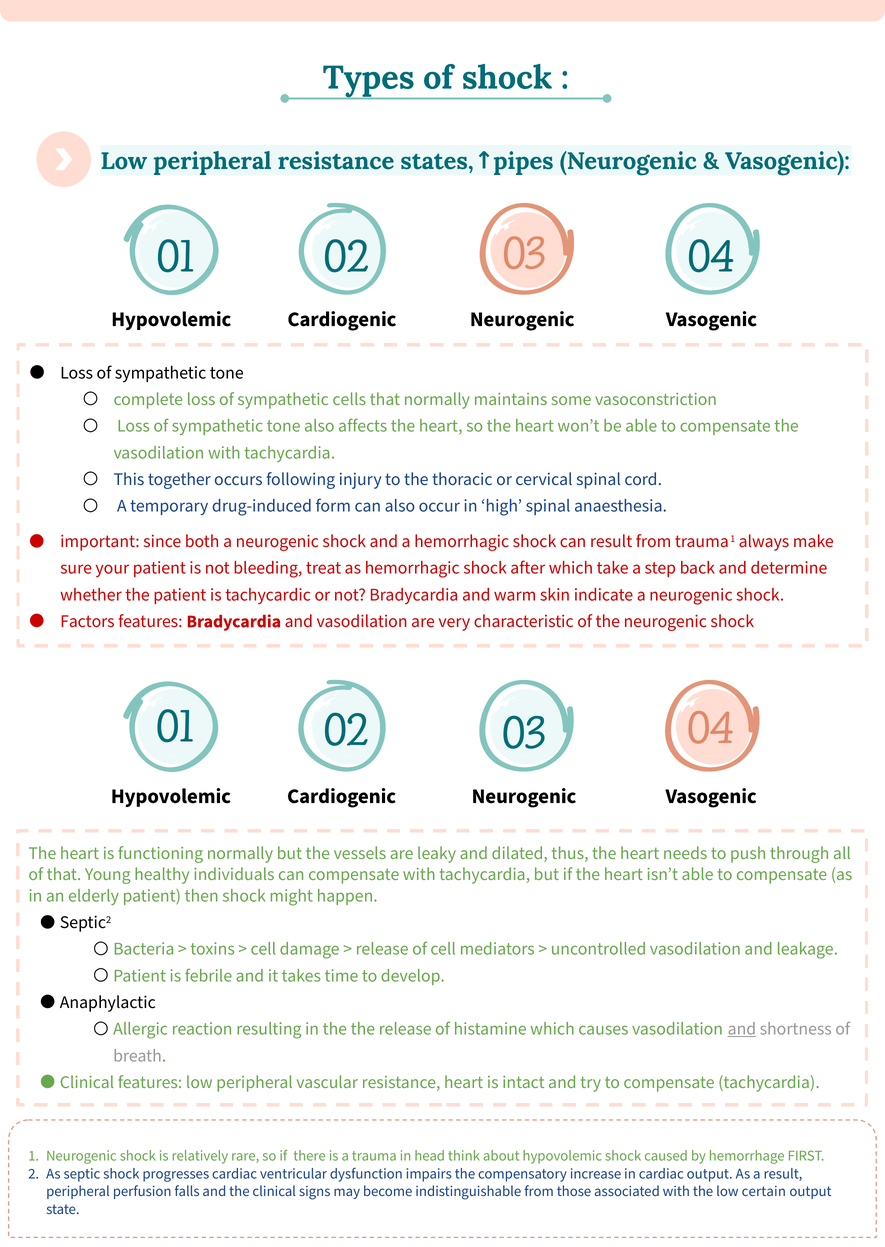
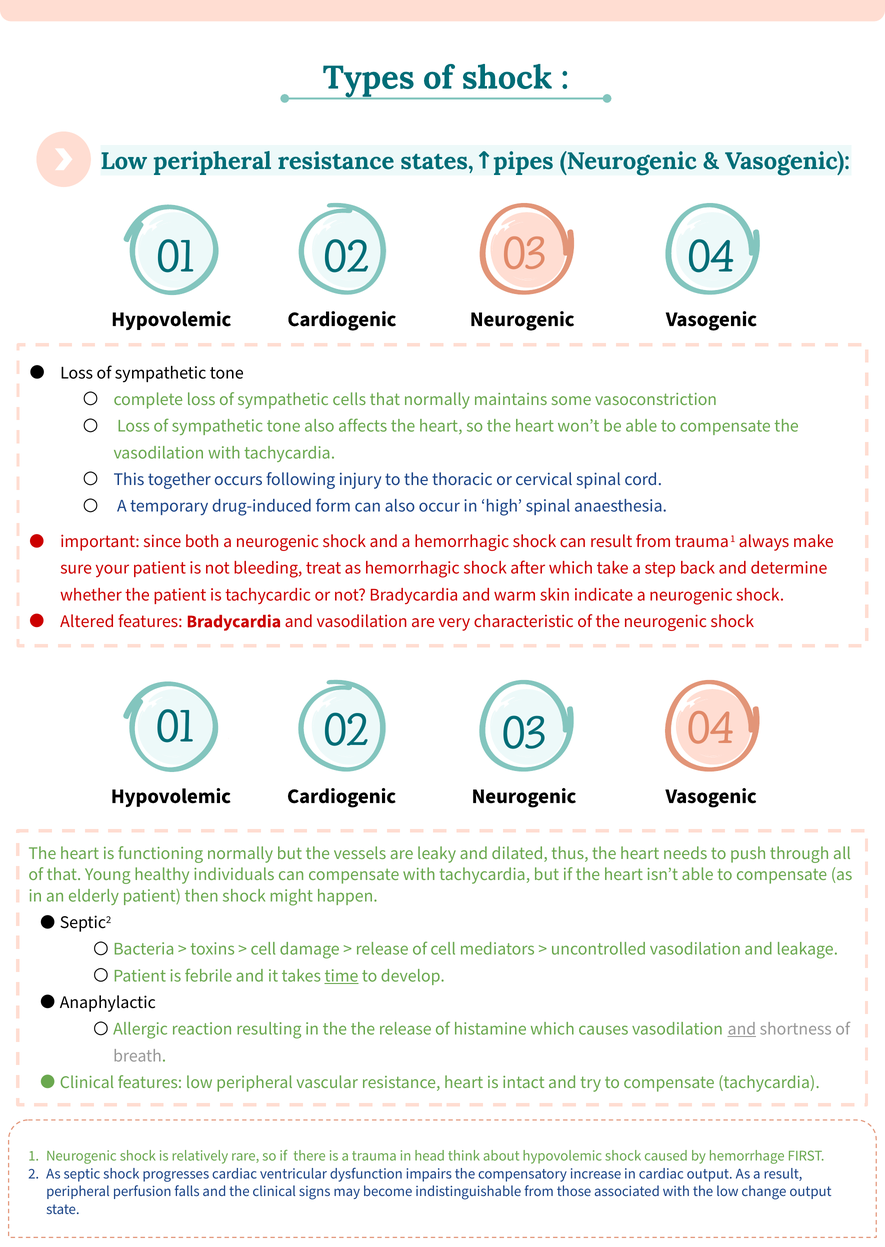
Factors: Factors -> Altered
time underline: none -> present
certain: certain -> change
